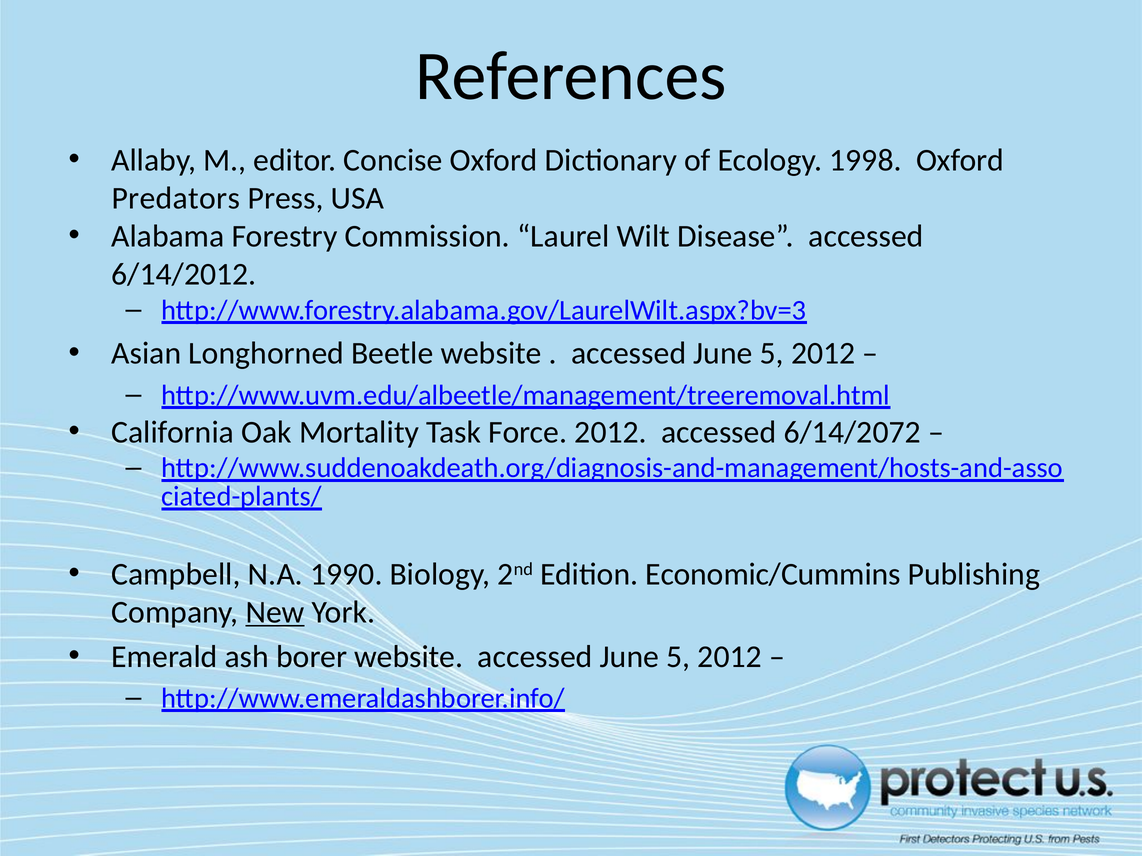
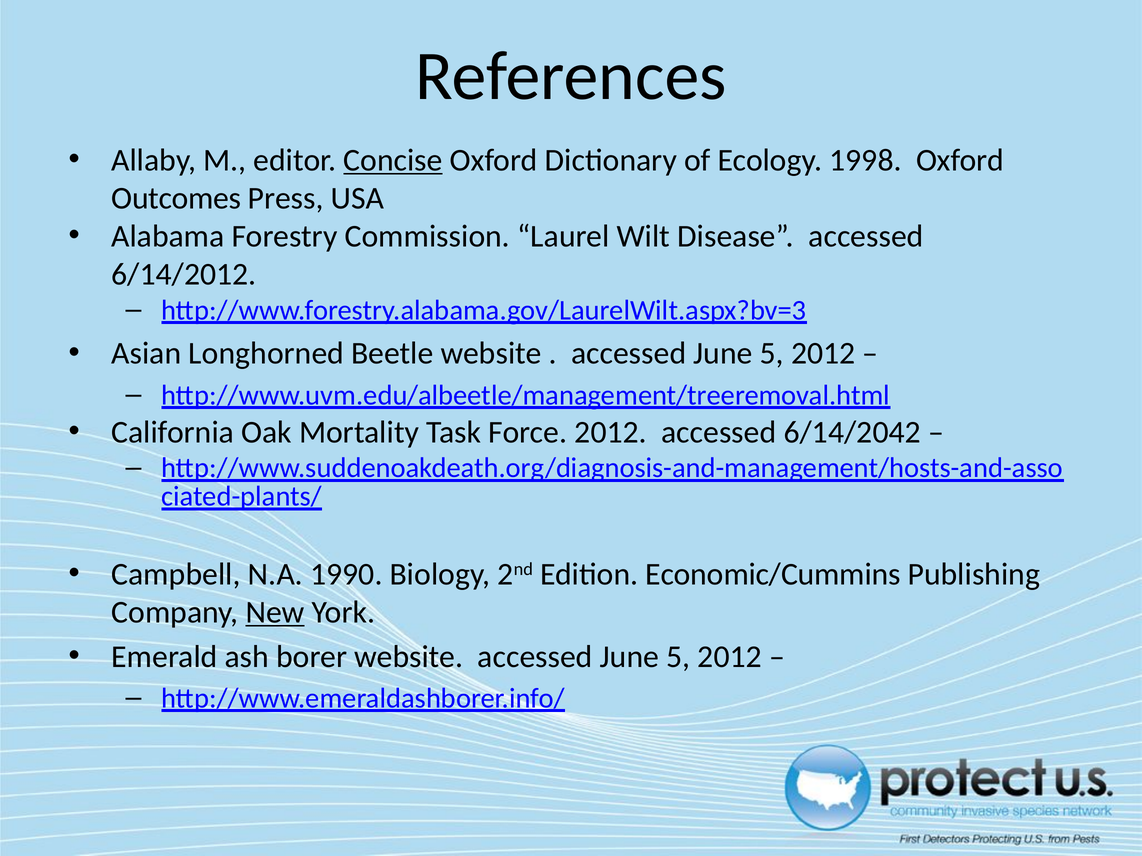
Concise underline: none -> present
Predators: Predators -> Outcomes
6/14/2072: 6/14/2072 -> 6/14/2042
